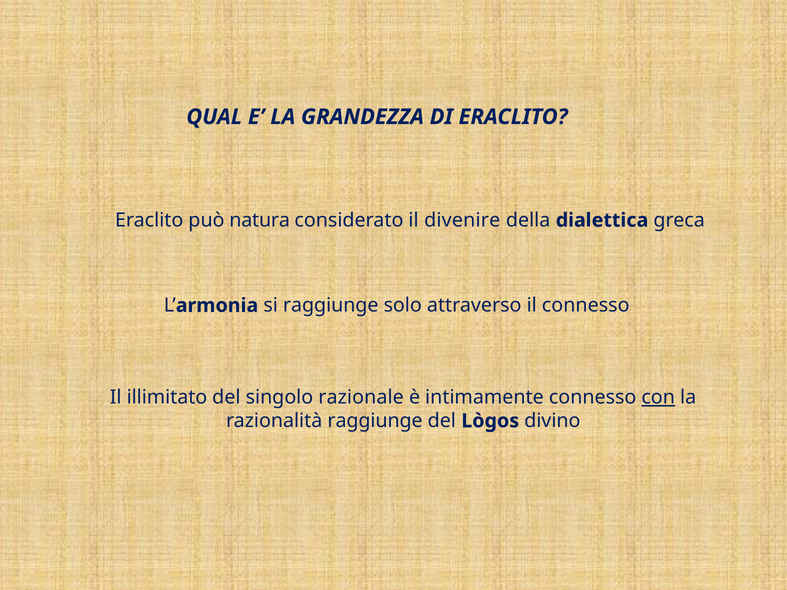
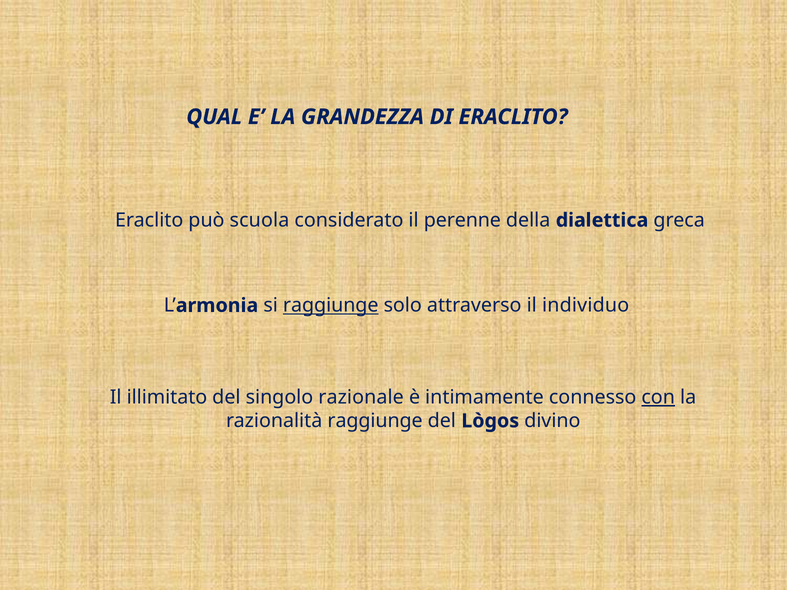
natura: natura -> scuola
divenire: divenire -> perenne
raggiunge at (331, 306) underline: none -> present
il connesso: connesso -> individuo
